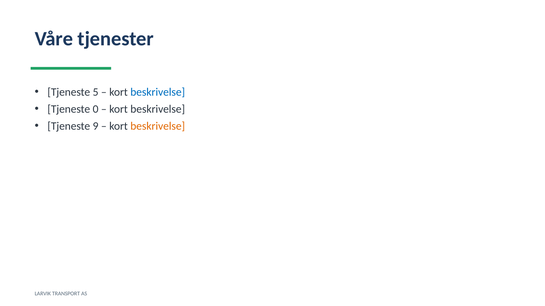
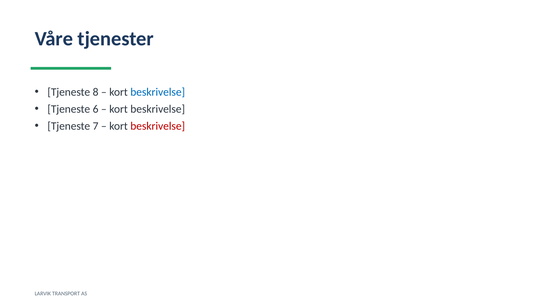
5: 5 -> 8
0: 0 -> 6
9: 9 -> 7
beskrivelse at (158, 126) colour: orange -> red
